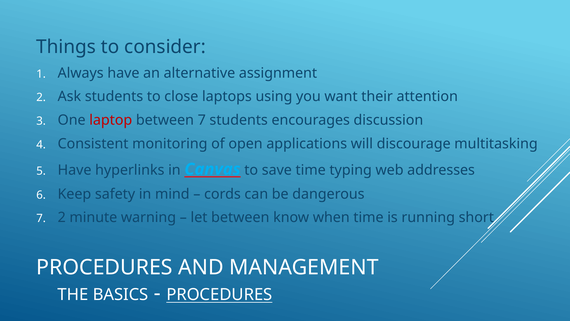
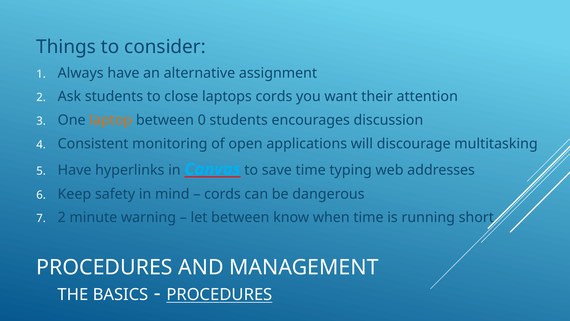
laptops using: using -> cords
laptop colour: red -> orange
between 7: 7 -> 0
